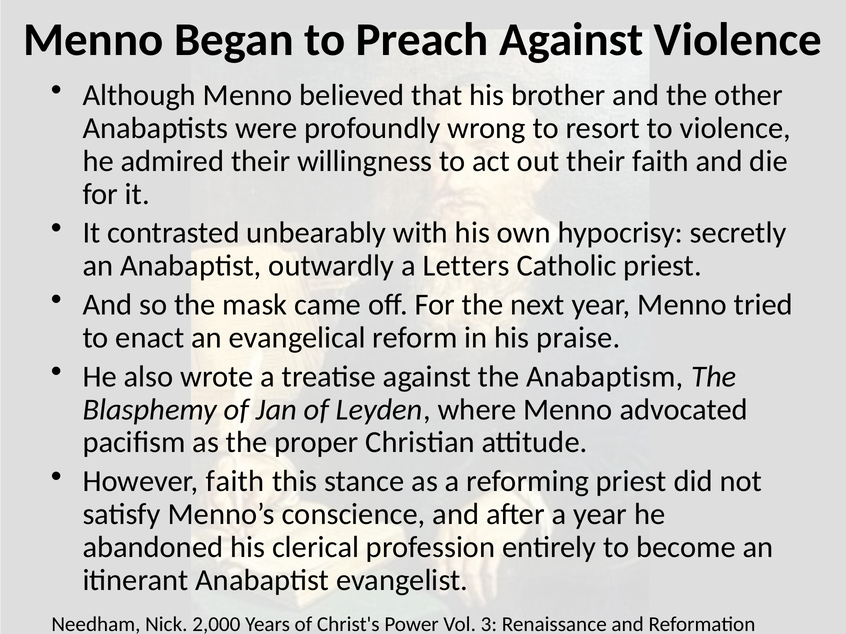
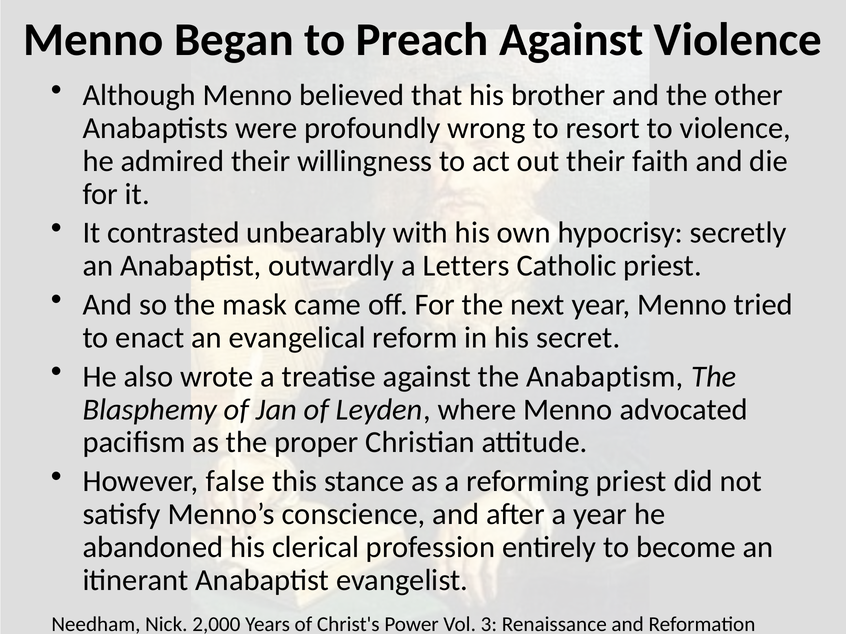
praise: praise -> secret
However faith: faith -> false
